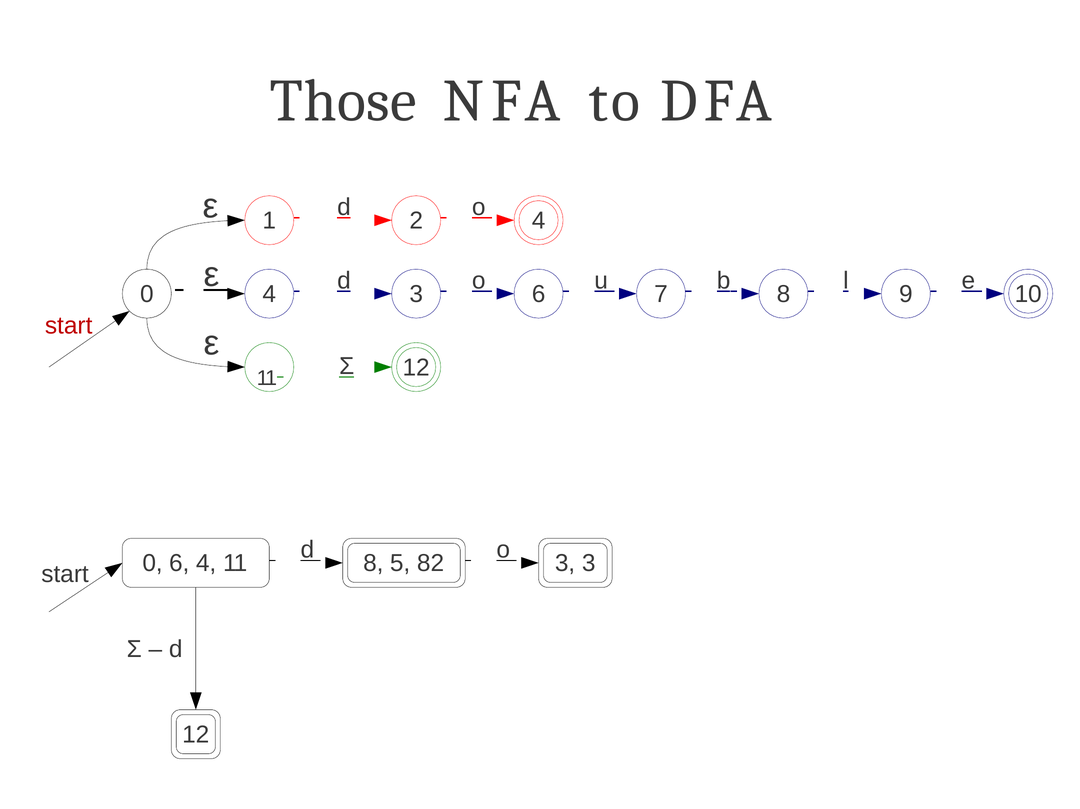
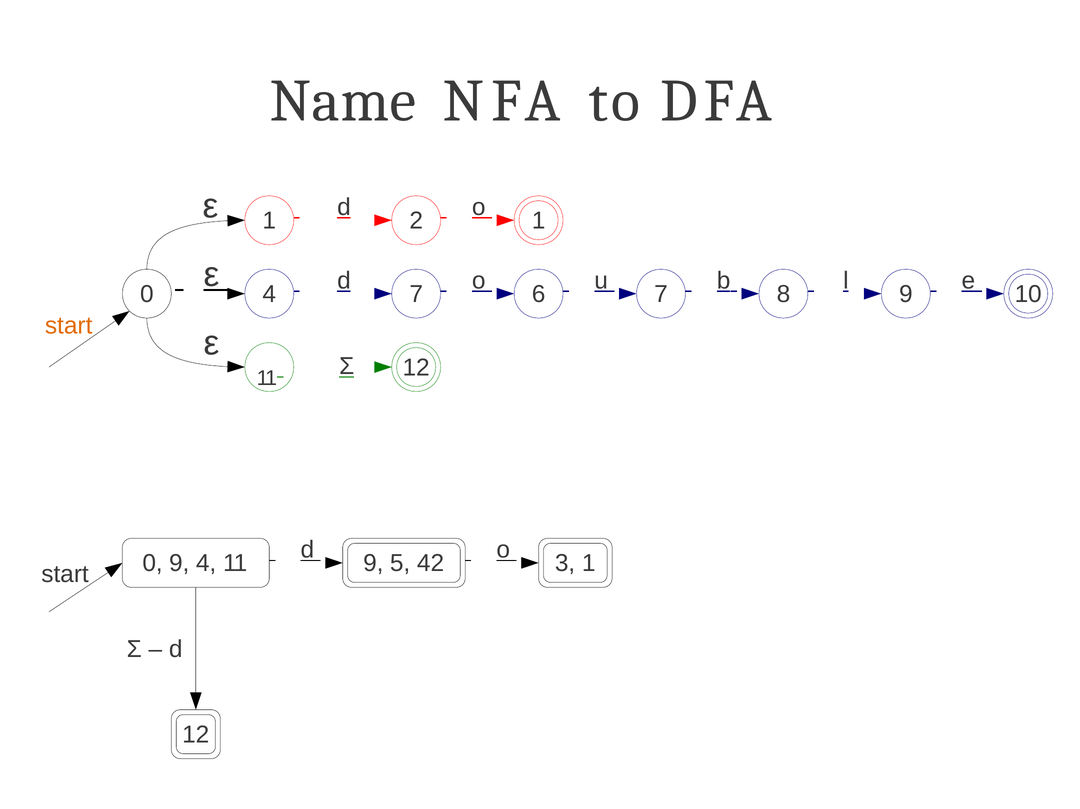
Those: Those -> Name
2 4: 4 -> 1
4 3: 3 -> 7
start at (69, 326) colour: red -> orange
0 6: 6 -> 9
3 3: 3 -> 1
start 8: 8 -> 9
82: 82 -> 42
